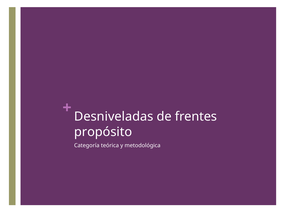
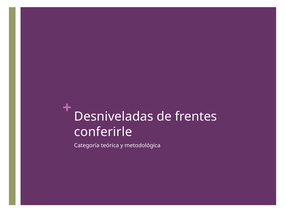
propósito: propósito -> conferirle
